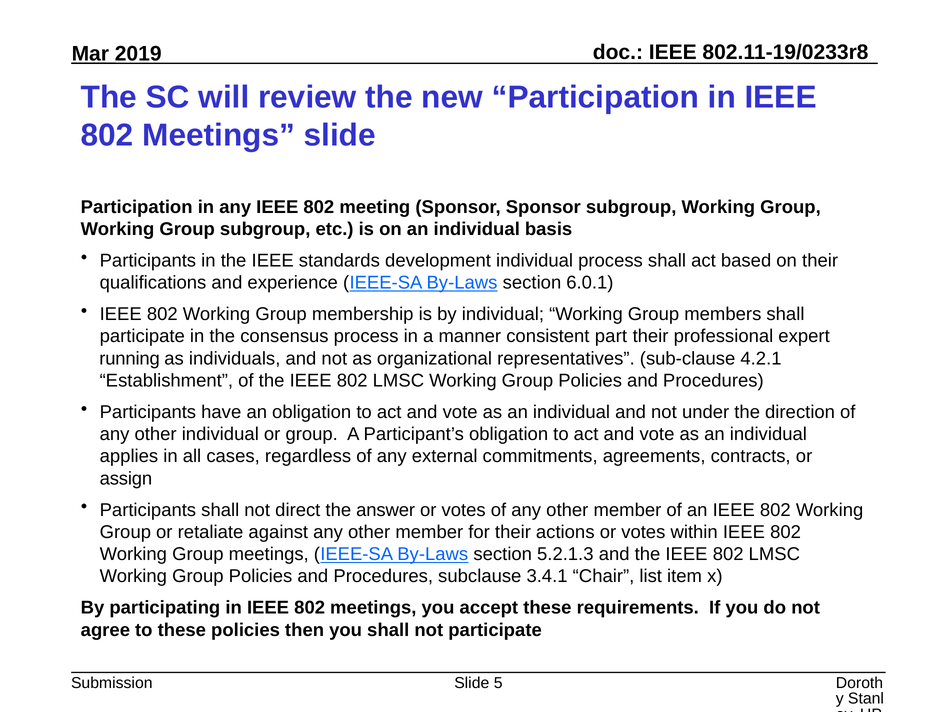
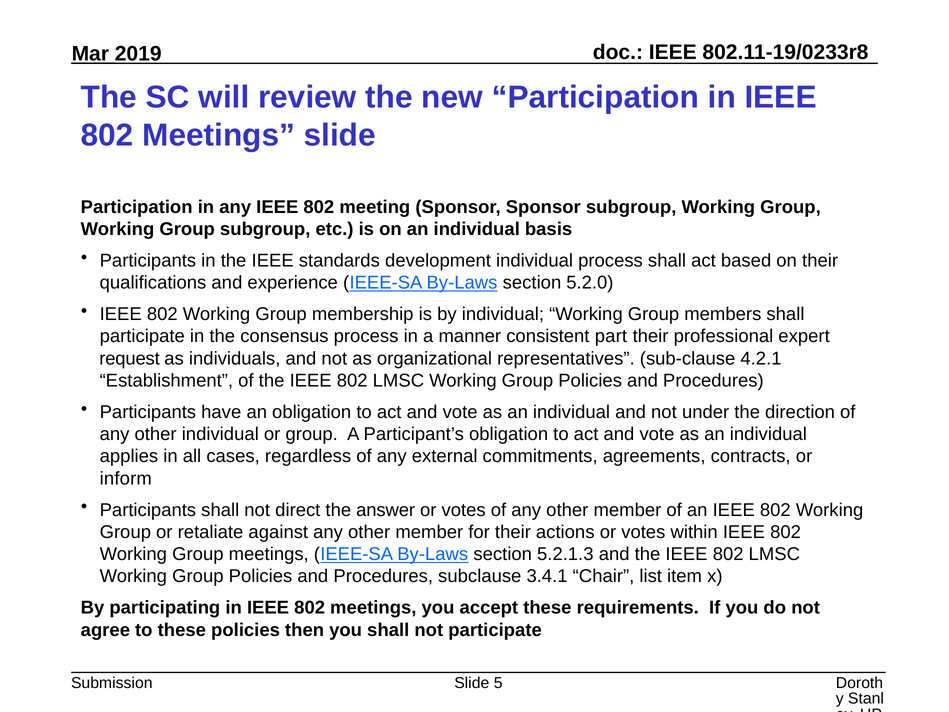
6.0.1: 6.0.1 -> 5.2.0
running: running -> request
assign: assign -> inform
